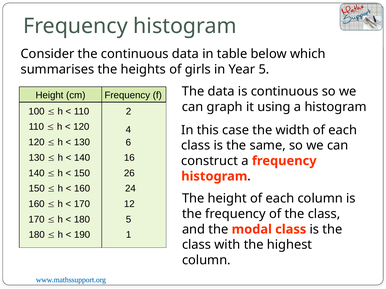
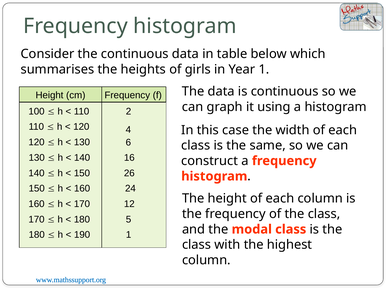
Year 5: 5 -> 1
